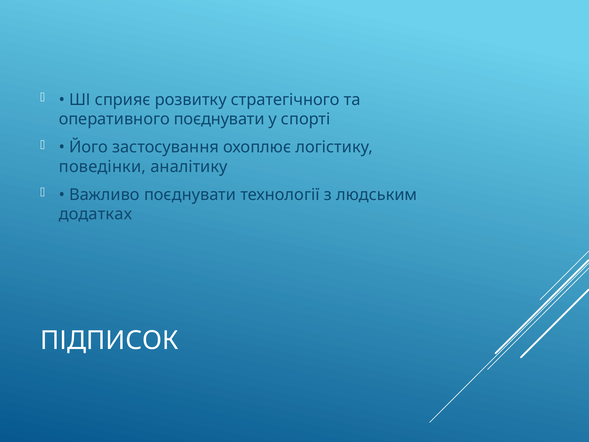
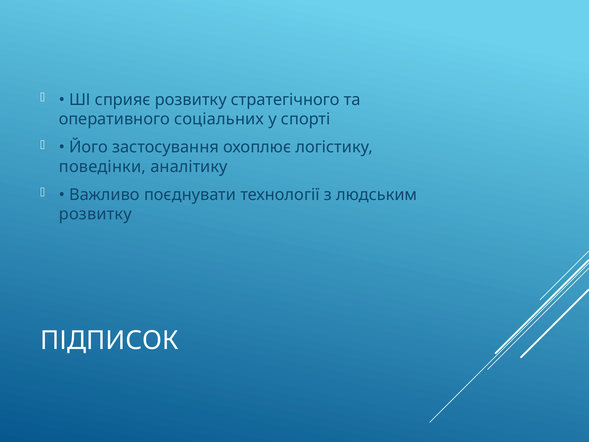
оперативного поєднувати: поєднувати -> соціальних
додатках at (95, 214): додатках -> розвитку
